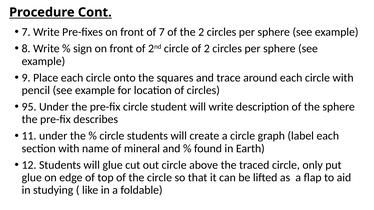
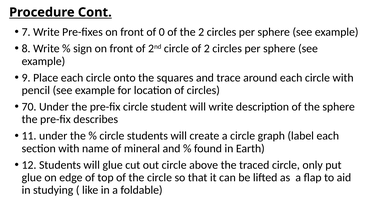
of 7: 7 -> 0
95: 95 -> 70
